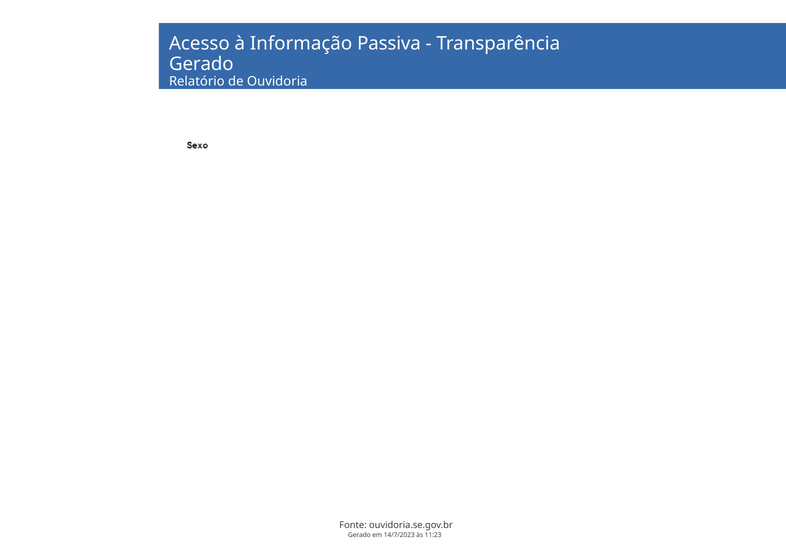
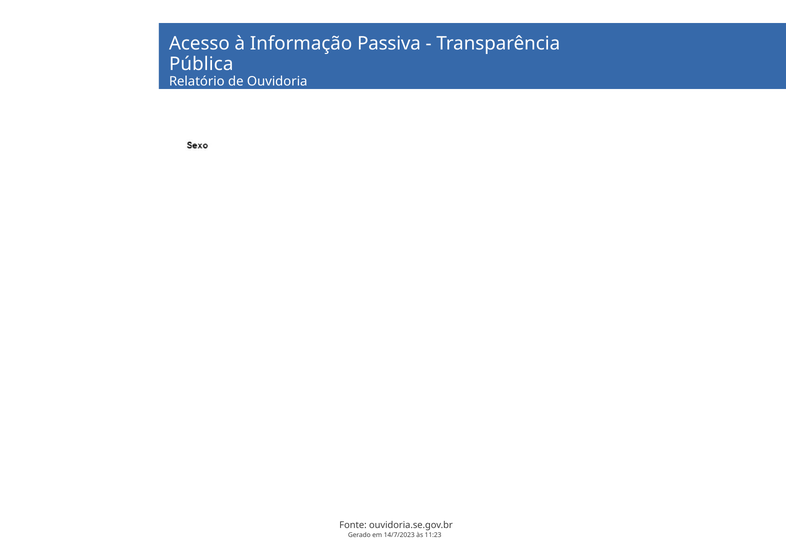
Gerado at (201, 64): Gerado -> Pública
